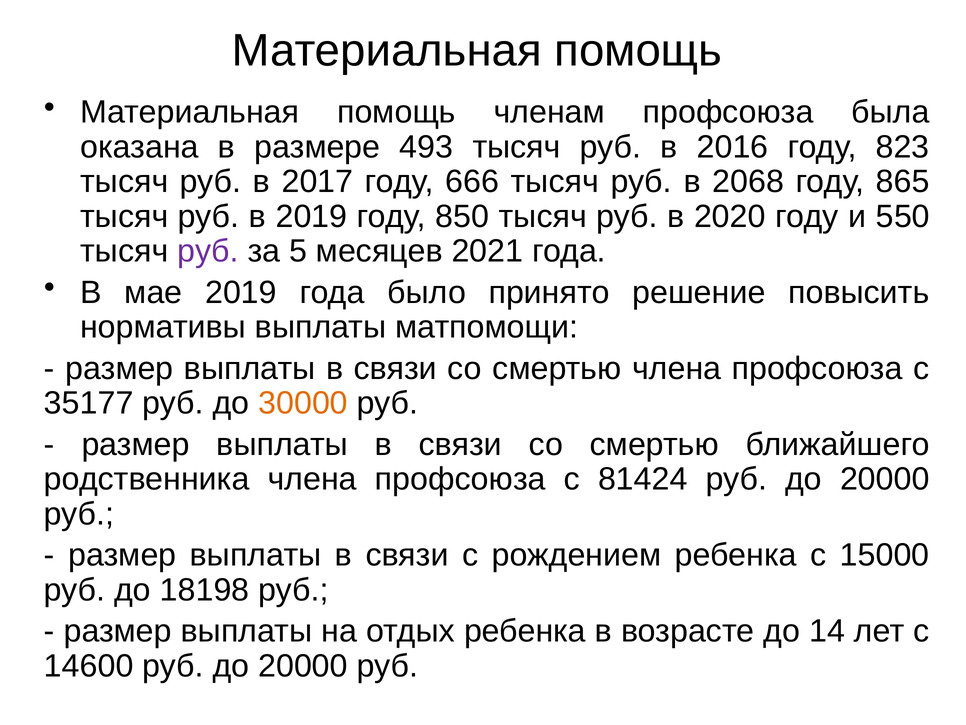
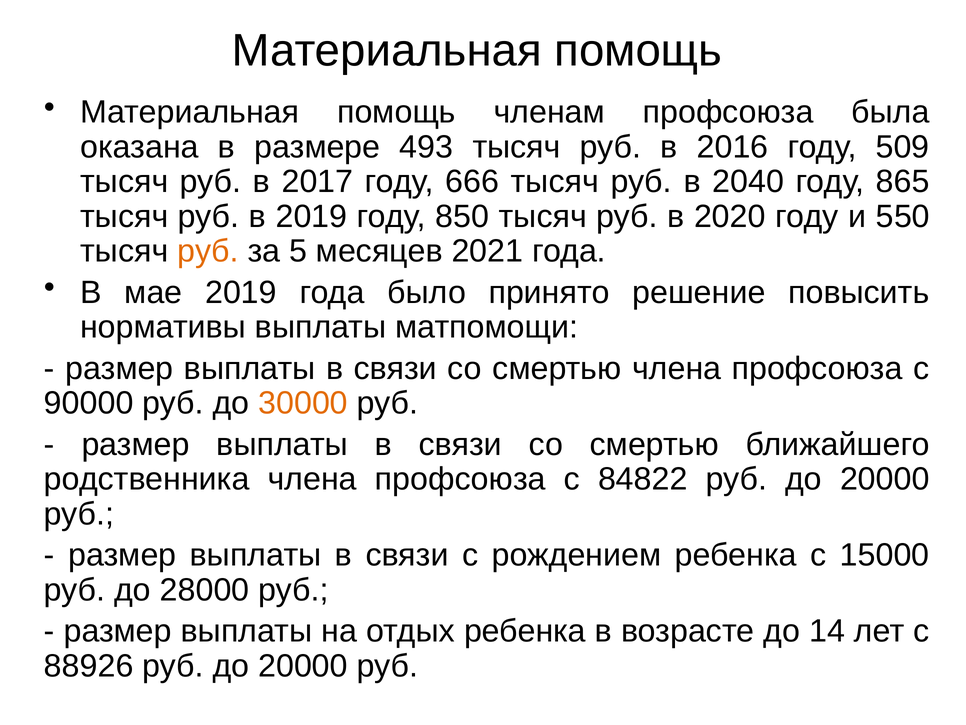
823: 823 -> 509
2068: 2068 -> 2040
руб at (208, 251) colour: purple -> orange
35177: 35177 -> 90000
81424: 81424 -> 84822
18198: 18198 -> 28000
14600: 14600 -> 88926
